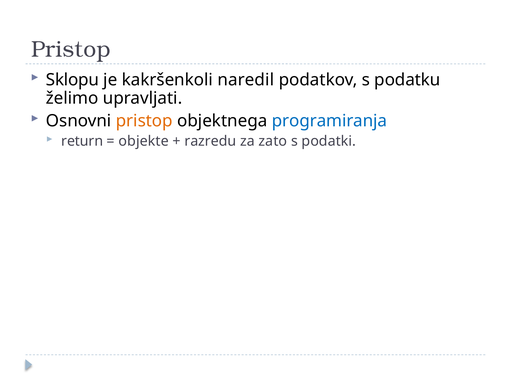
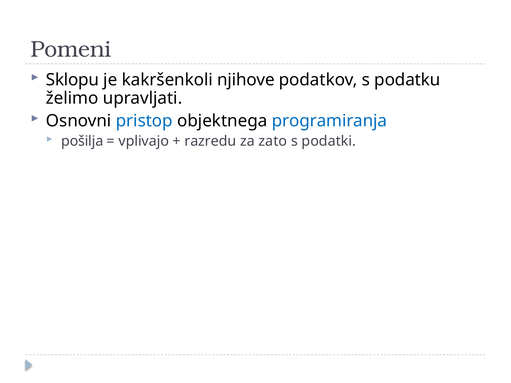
Pristop at (71, 49): Pristop -> Pomeni
naredil: naredil -> njihove
pristop at (144, 121) colour: orange -> blue
return: return -> pošilja
objekte: objekte -> vplivajo
